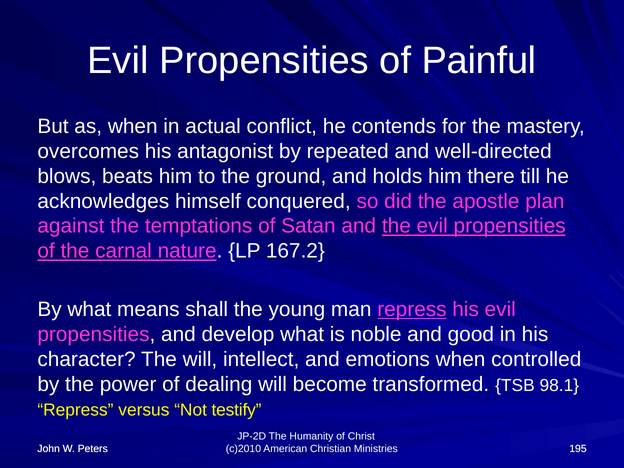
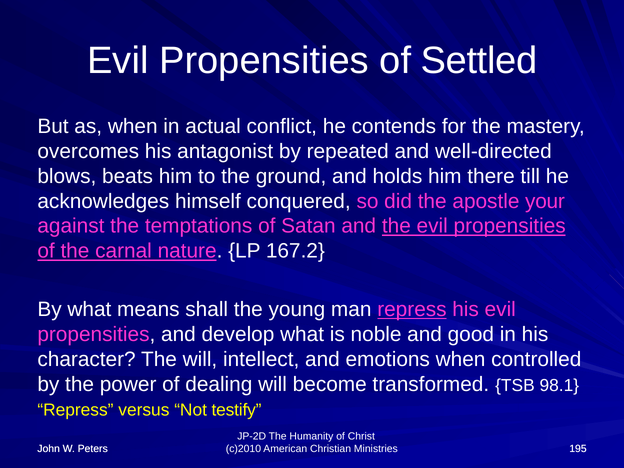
Painful: Painful -> Settled
plan: plan -> your
